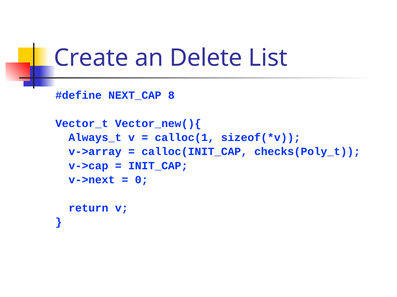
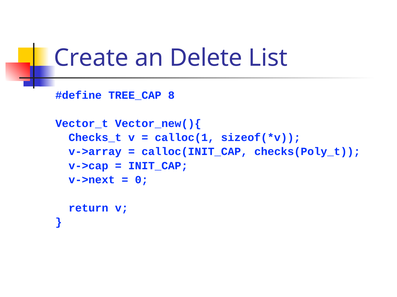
NEXT_CAP: NEXT_CAP -> TREE_CAP
Always_t: Always_t -> Checks_t
